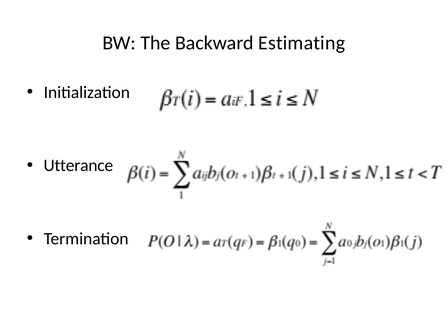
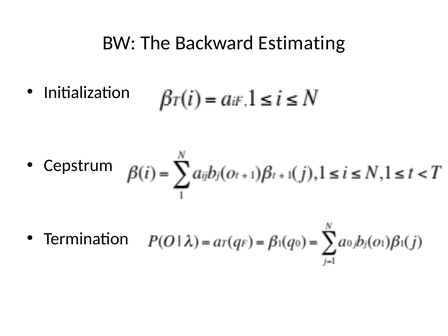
Utterance: Utterance -> Cepstrum
